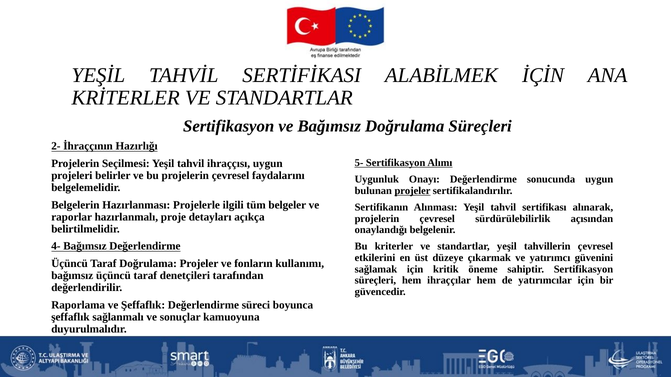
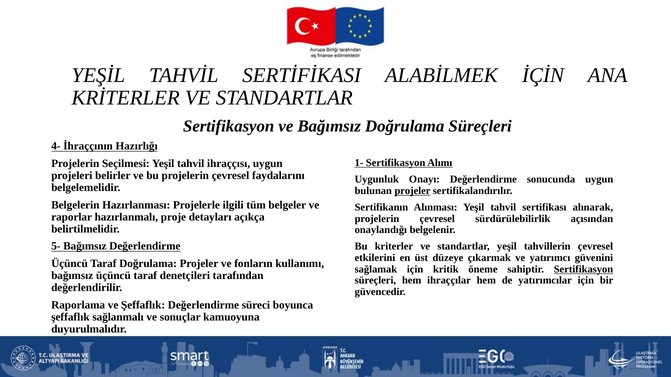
2-: 2- -> 4-
5-: 5- -> 1-
4-: 4- -> 5-
Sertifikasyon at (583, 269) underline: none -> present
